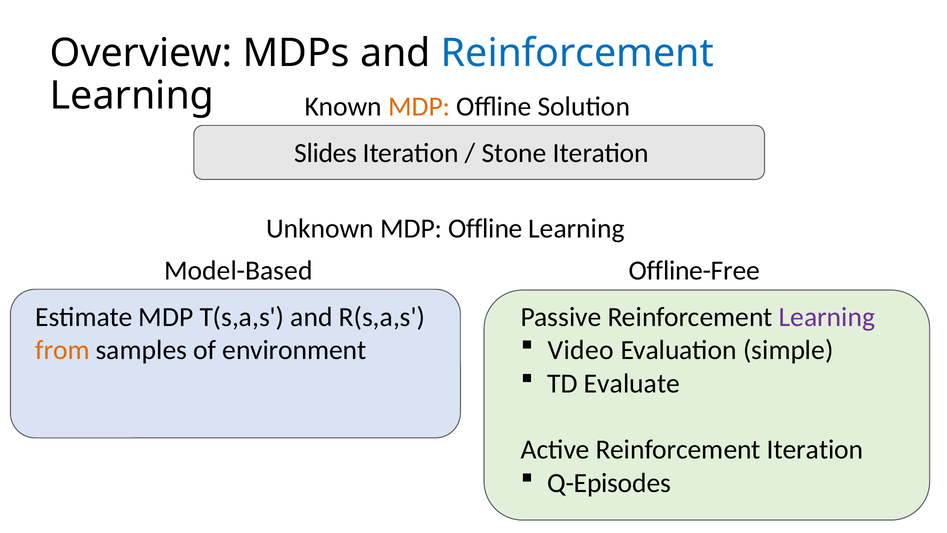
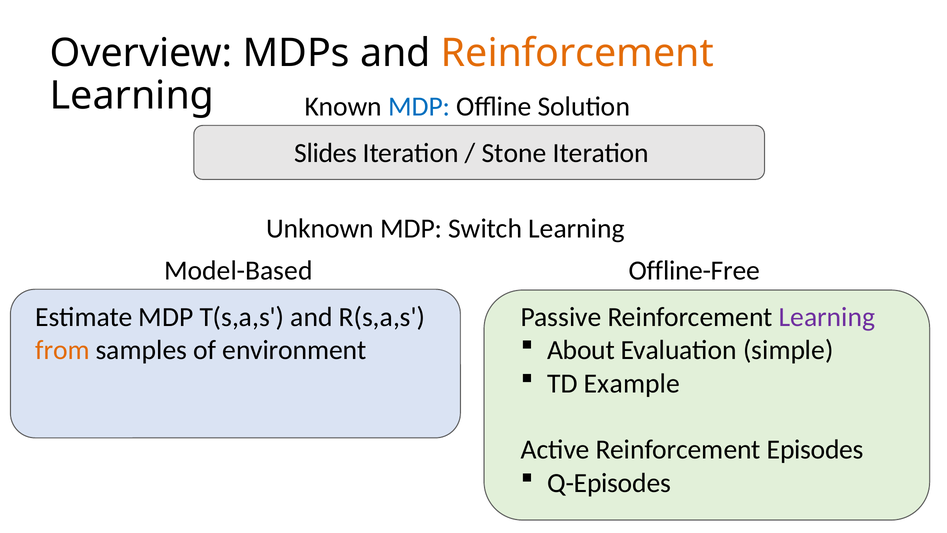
Reinforcement at (577, 53) colour: blue -> orange
MDP at (419, 107) colour: orange -> blue
Unknown MDP Offline: Offline -> Switch
Video: Video -> About
Evaluate: Evaluate -> Example
Reinforcement Iteration: Iteration -> Episodes
